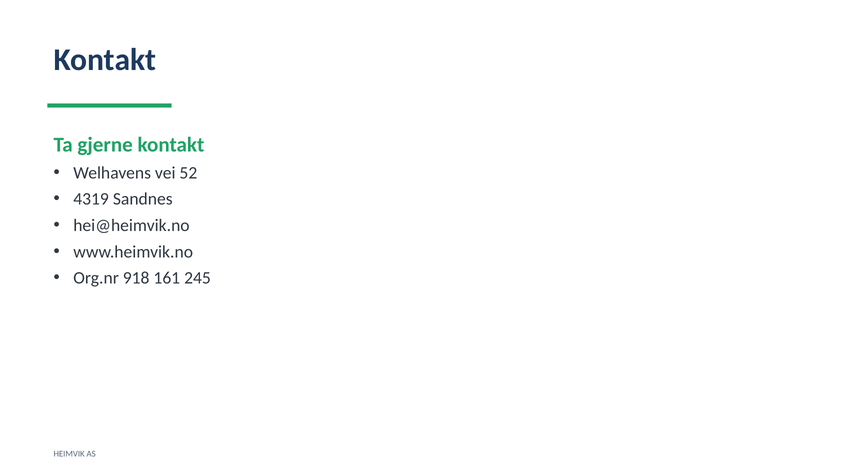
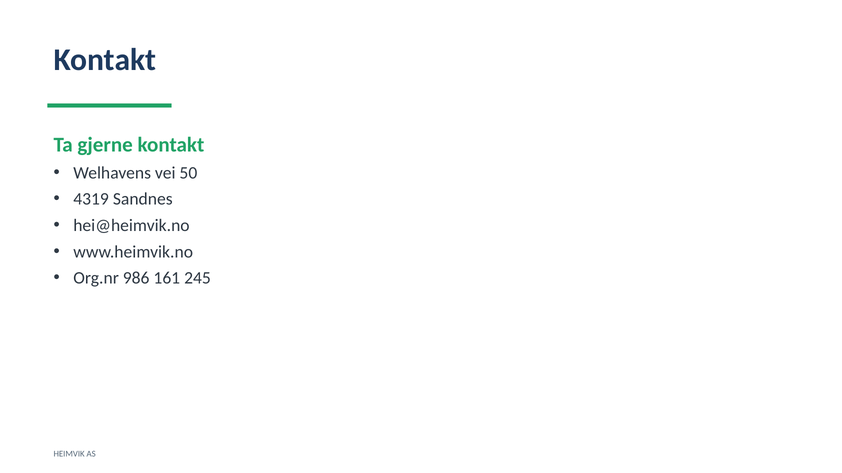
52: 52 -> 50
918: 918 -> 986
